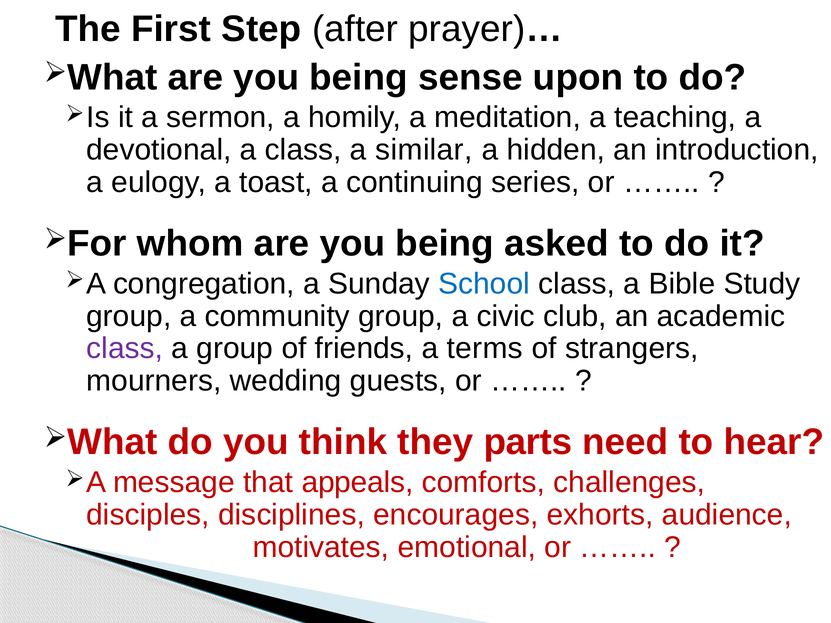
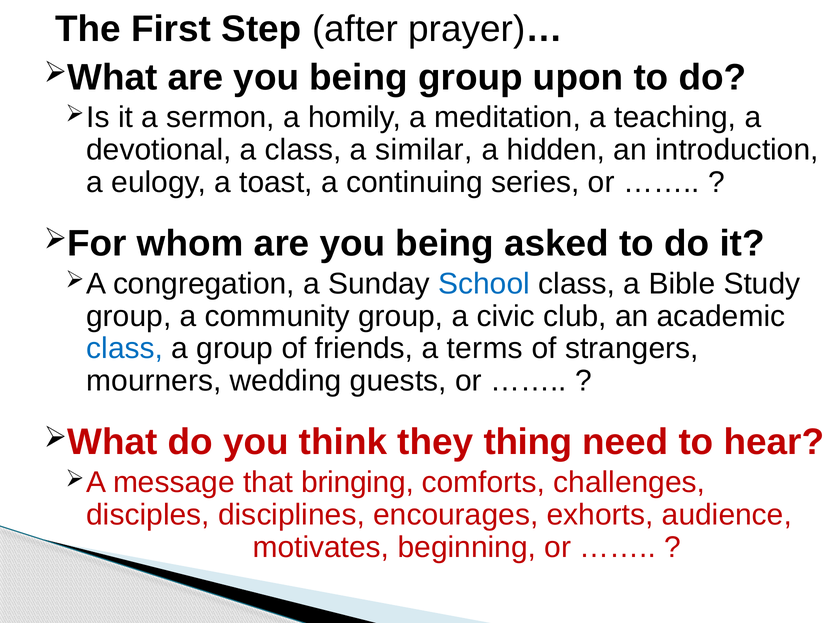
being sense: sense -> group
class at (125, 349) colour: purple -> blue
parts: parts -> thing
appeals: appeals -> bringing
emotional: emotional -> beginning
